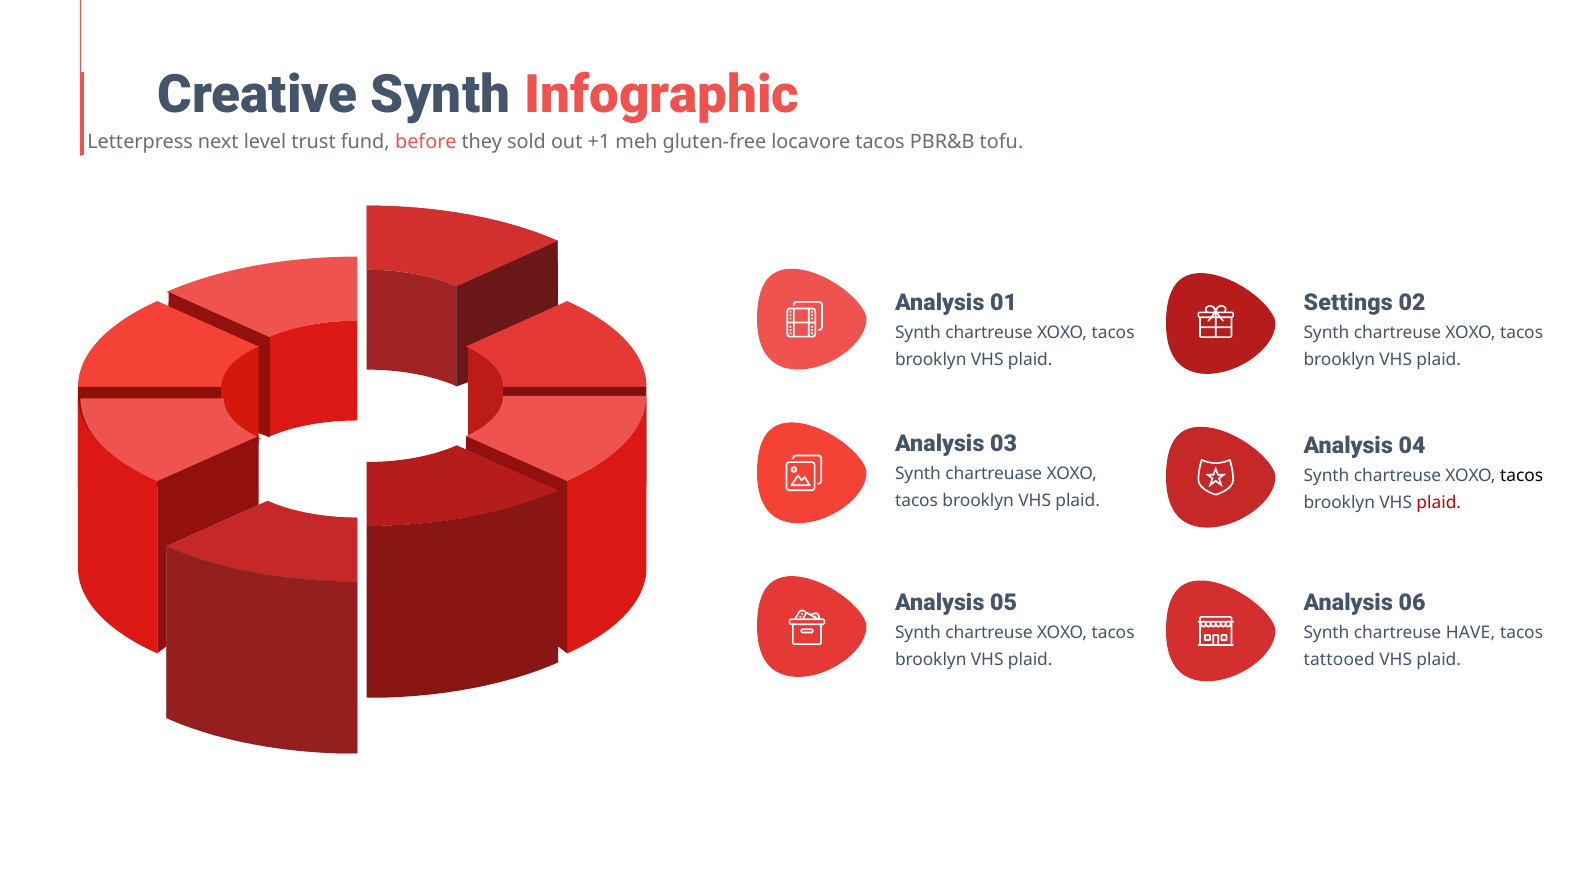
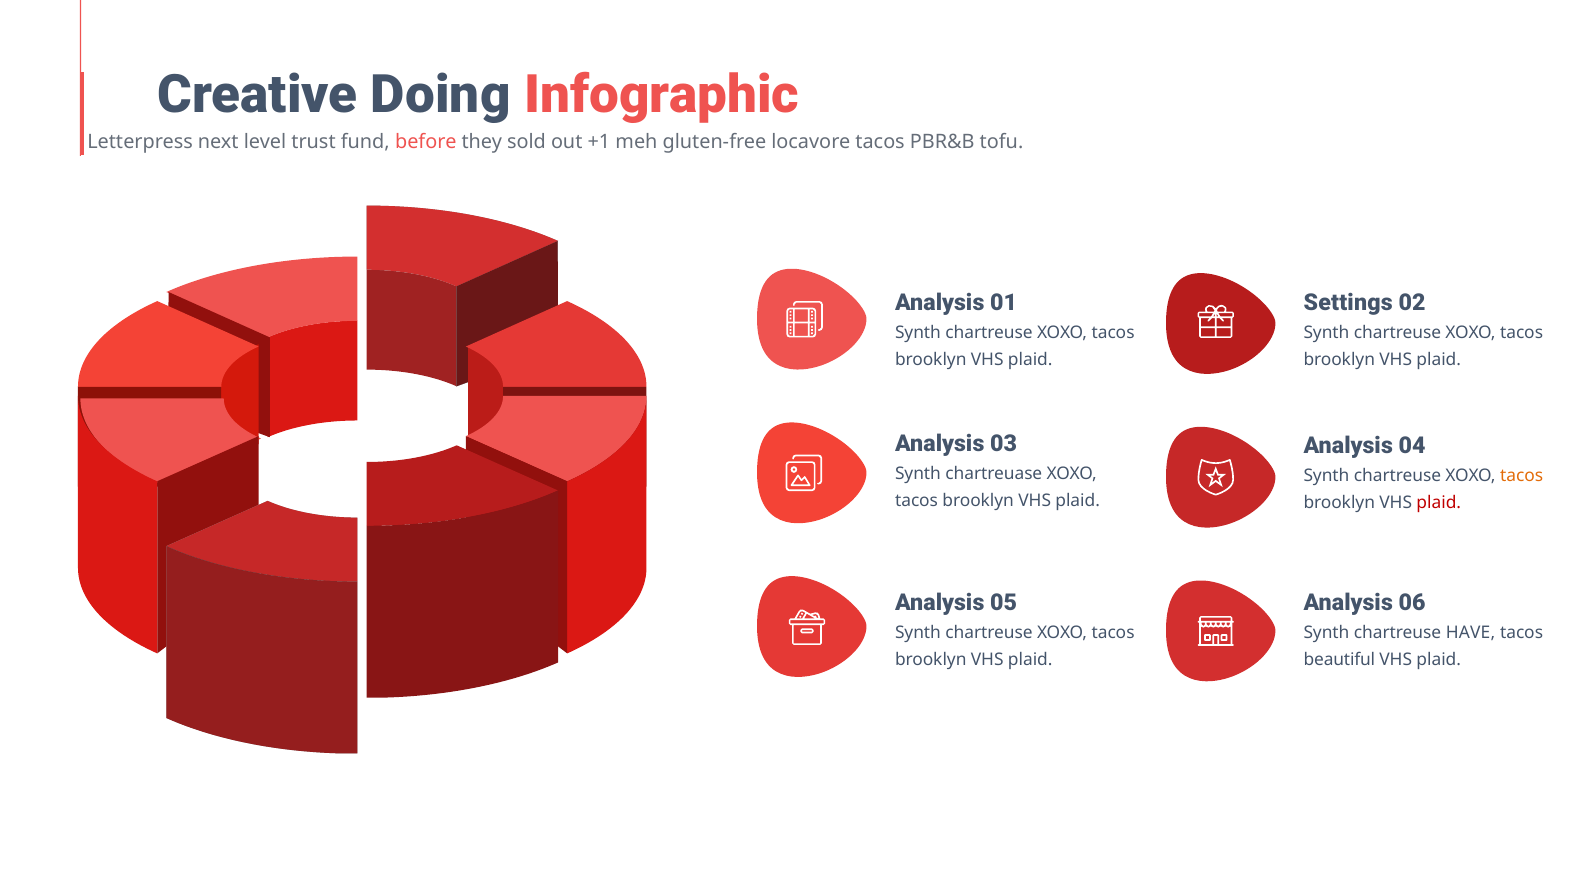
Creative Synth: Synth -> Doing
tacos at (1522, 476) colour: black -> orange
tattooed: tattooed -> beautiful
